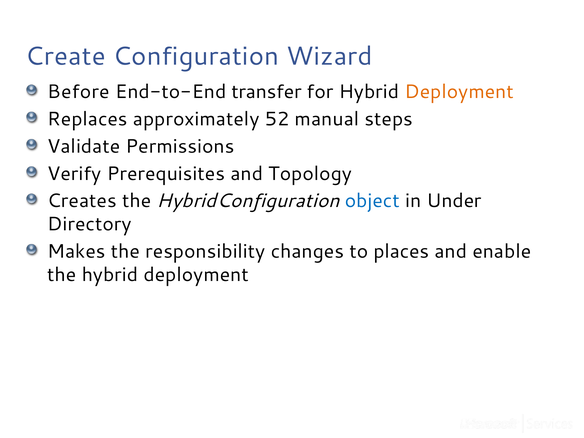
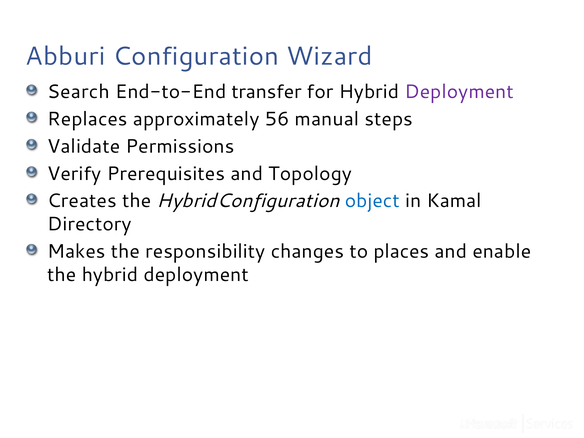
Create: Create -> Abburi
Before: Before -> Search
Deployment at (459, 92) colour: orange -> purple
52: 52 -> 56
Under: Under -> Kamal
